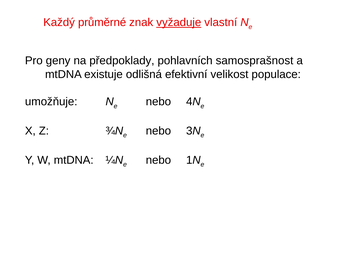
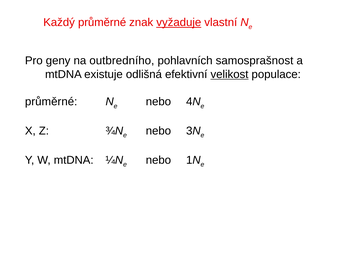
předpoklady: předpoklady -> outbredního
velikost underline: none -> present
umožňuje at (51, 102): umožňuje -> průměrné
